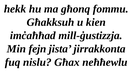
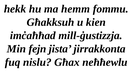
għonq: għonq -> hemm
